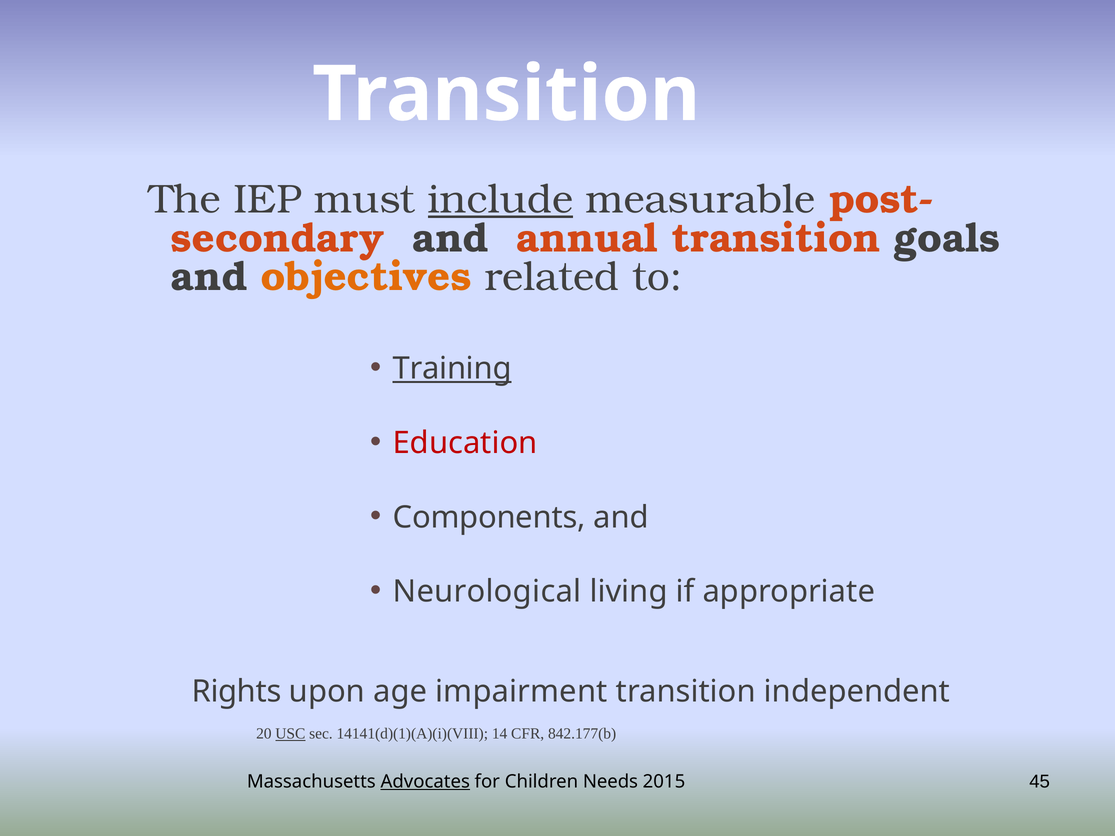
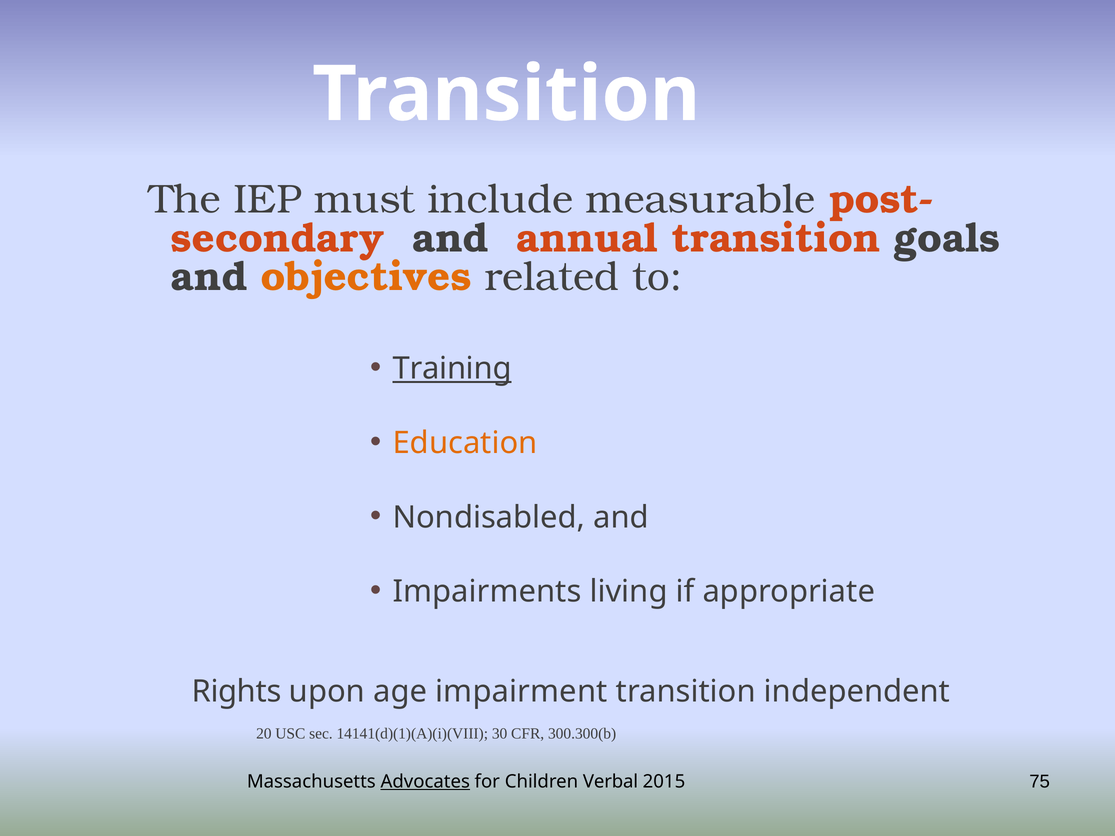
include underline: present -> none
Education colour: red -> orange
Components: Components -> Nondisabled
Neurological: Neurological -> Impairments
USC underline: present -> none
14: 14 -> 30
842.177(b: 842.177(b -> 300.300(b
Needs: Needs -> Verbal
45: 45 -> 75
